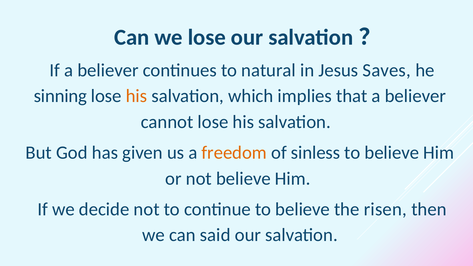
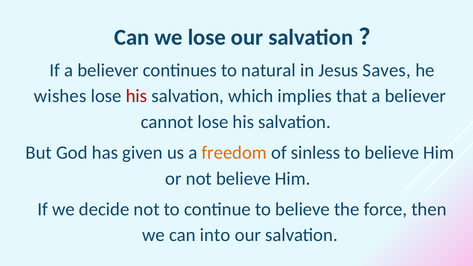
sinning: sinning -> wishes
his at (137, 96) colour: orange -> red
risen: risen -> force
said: said -> into
